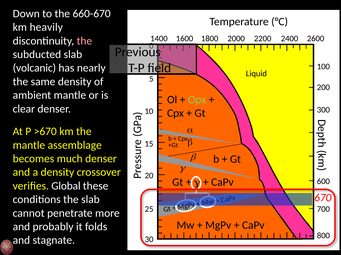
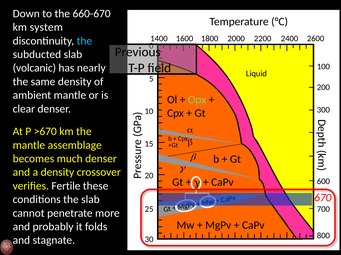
heavily: heavily -> system
the at (84, 41) colour: pink -> light blue
Global: Global -> Fertile
